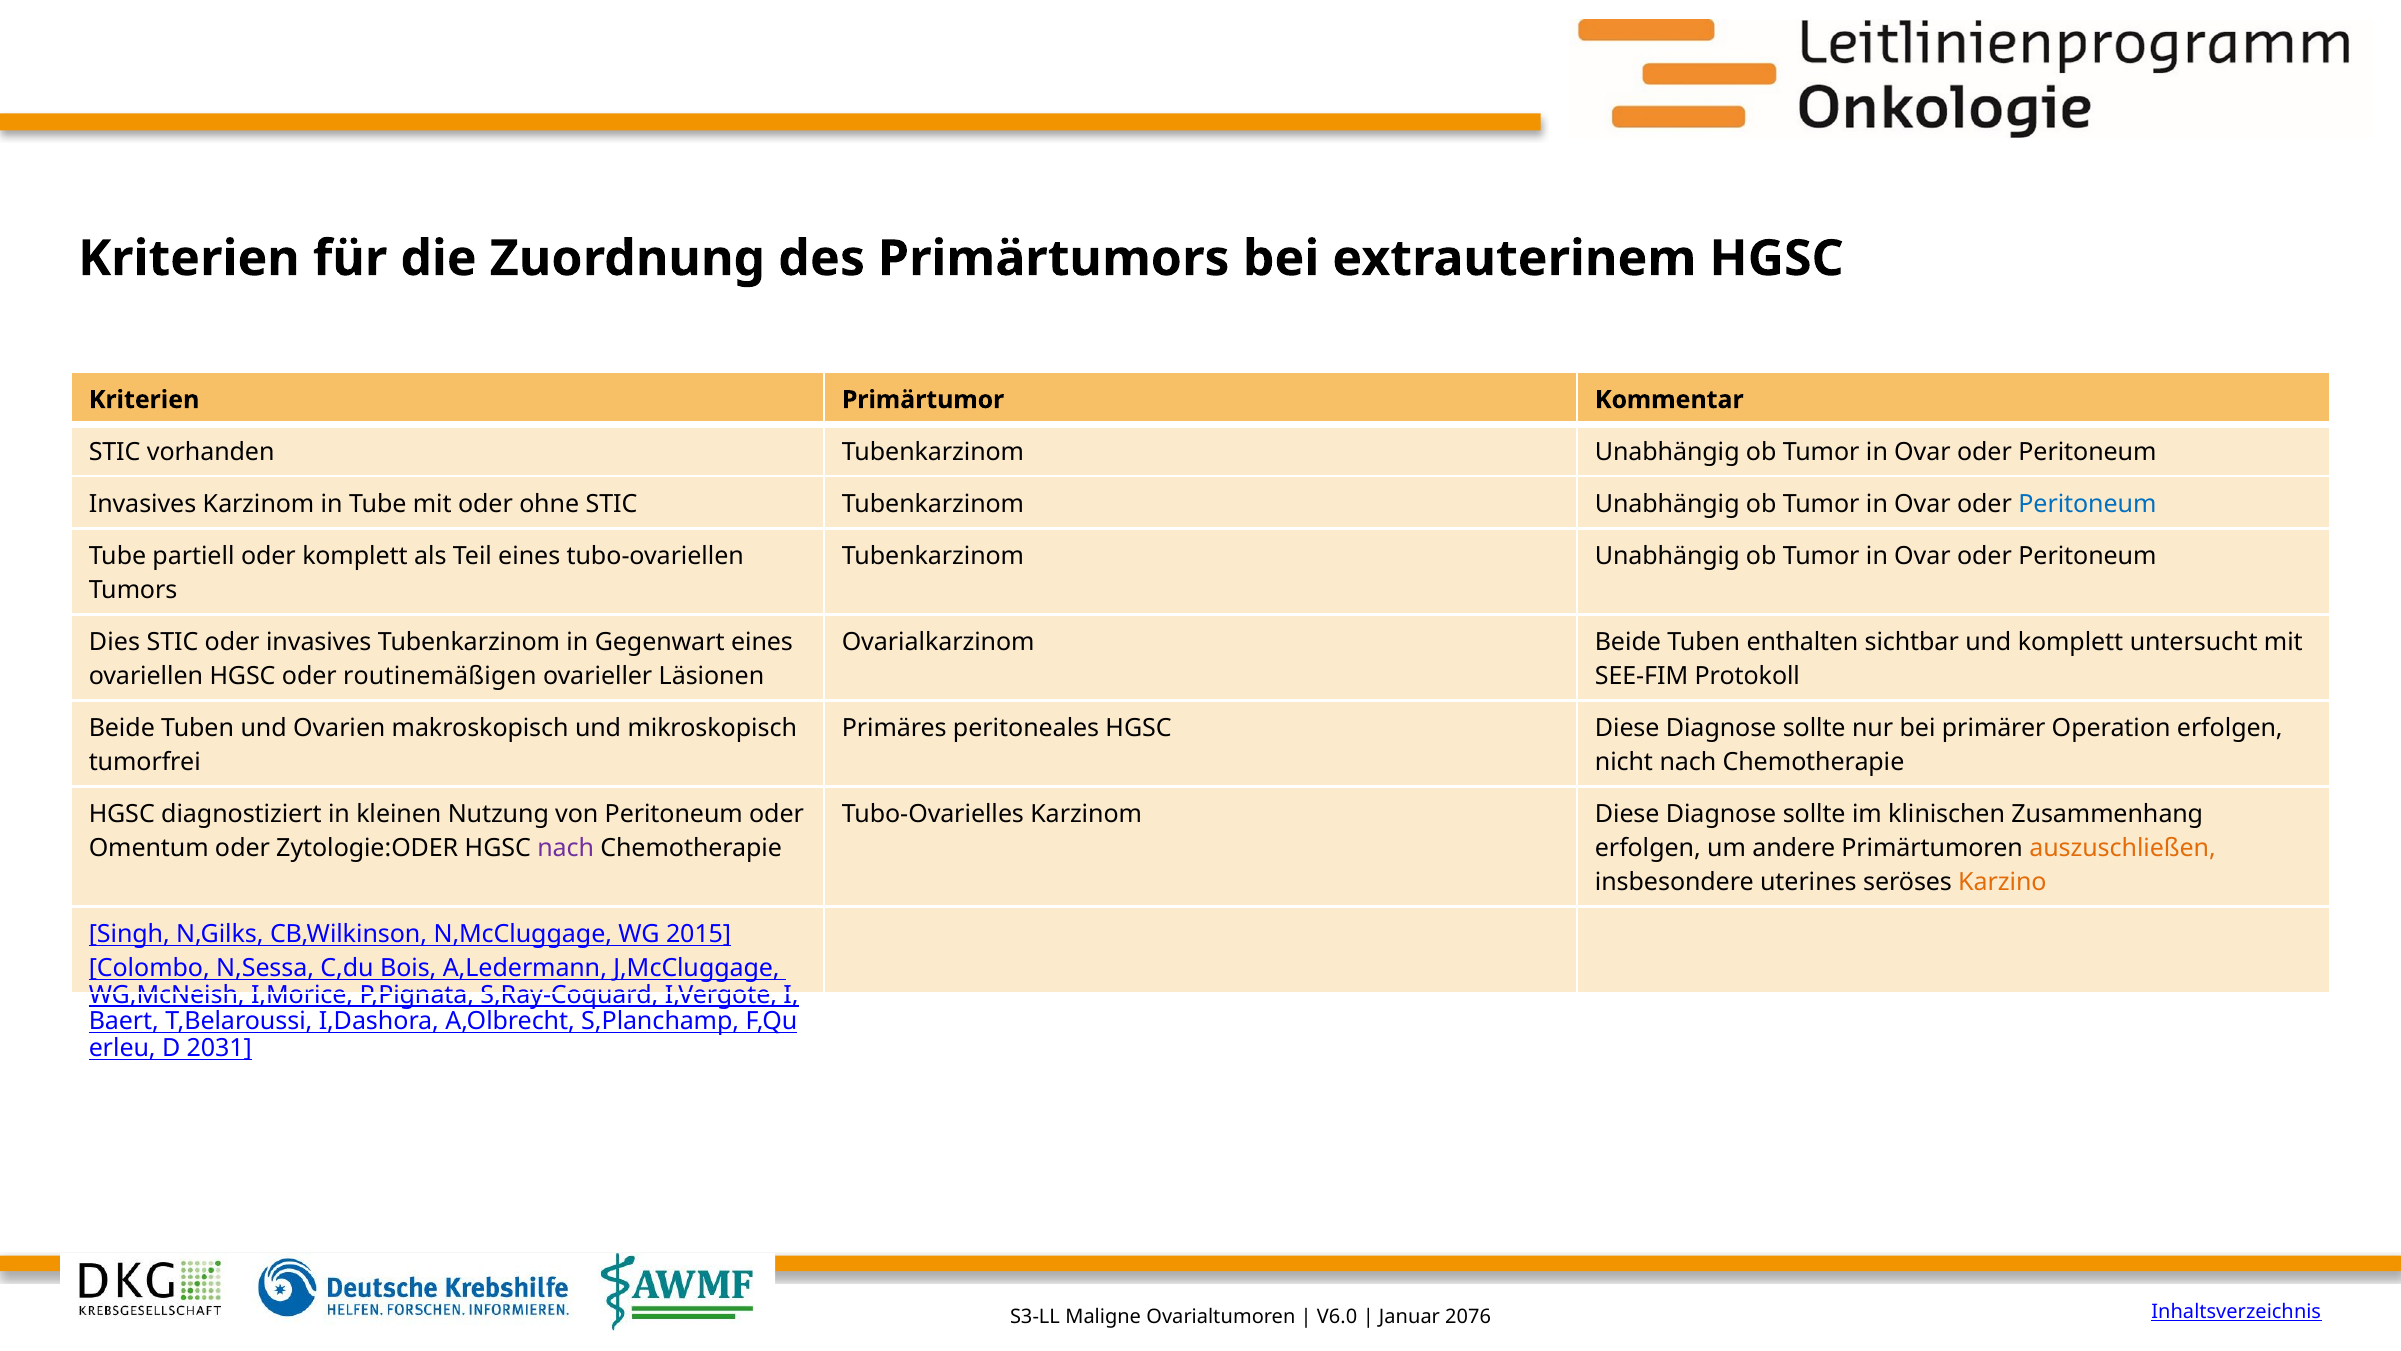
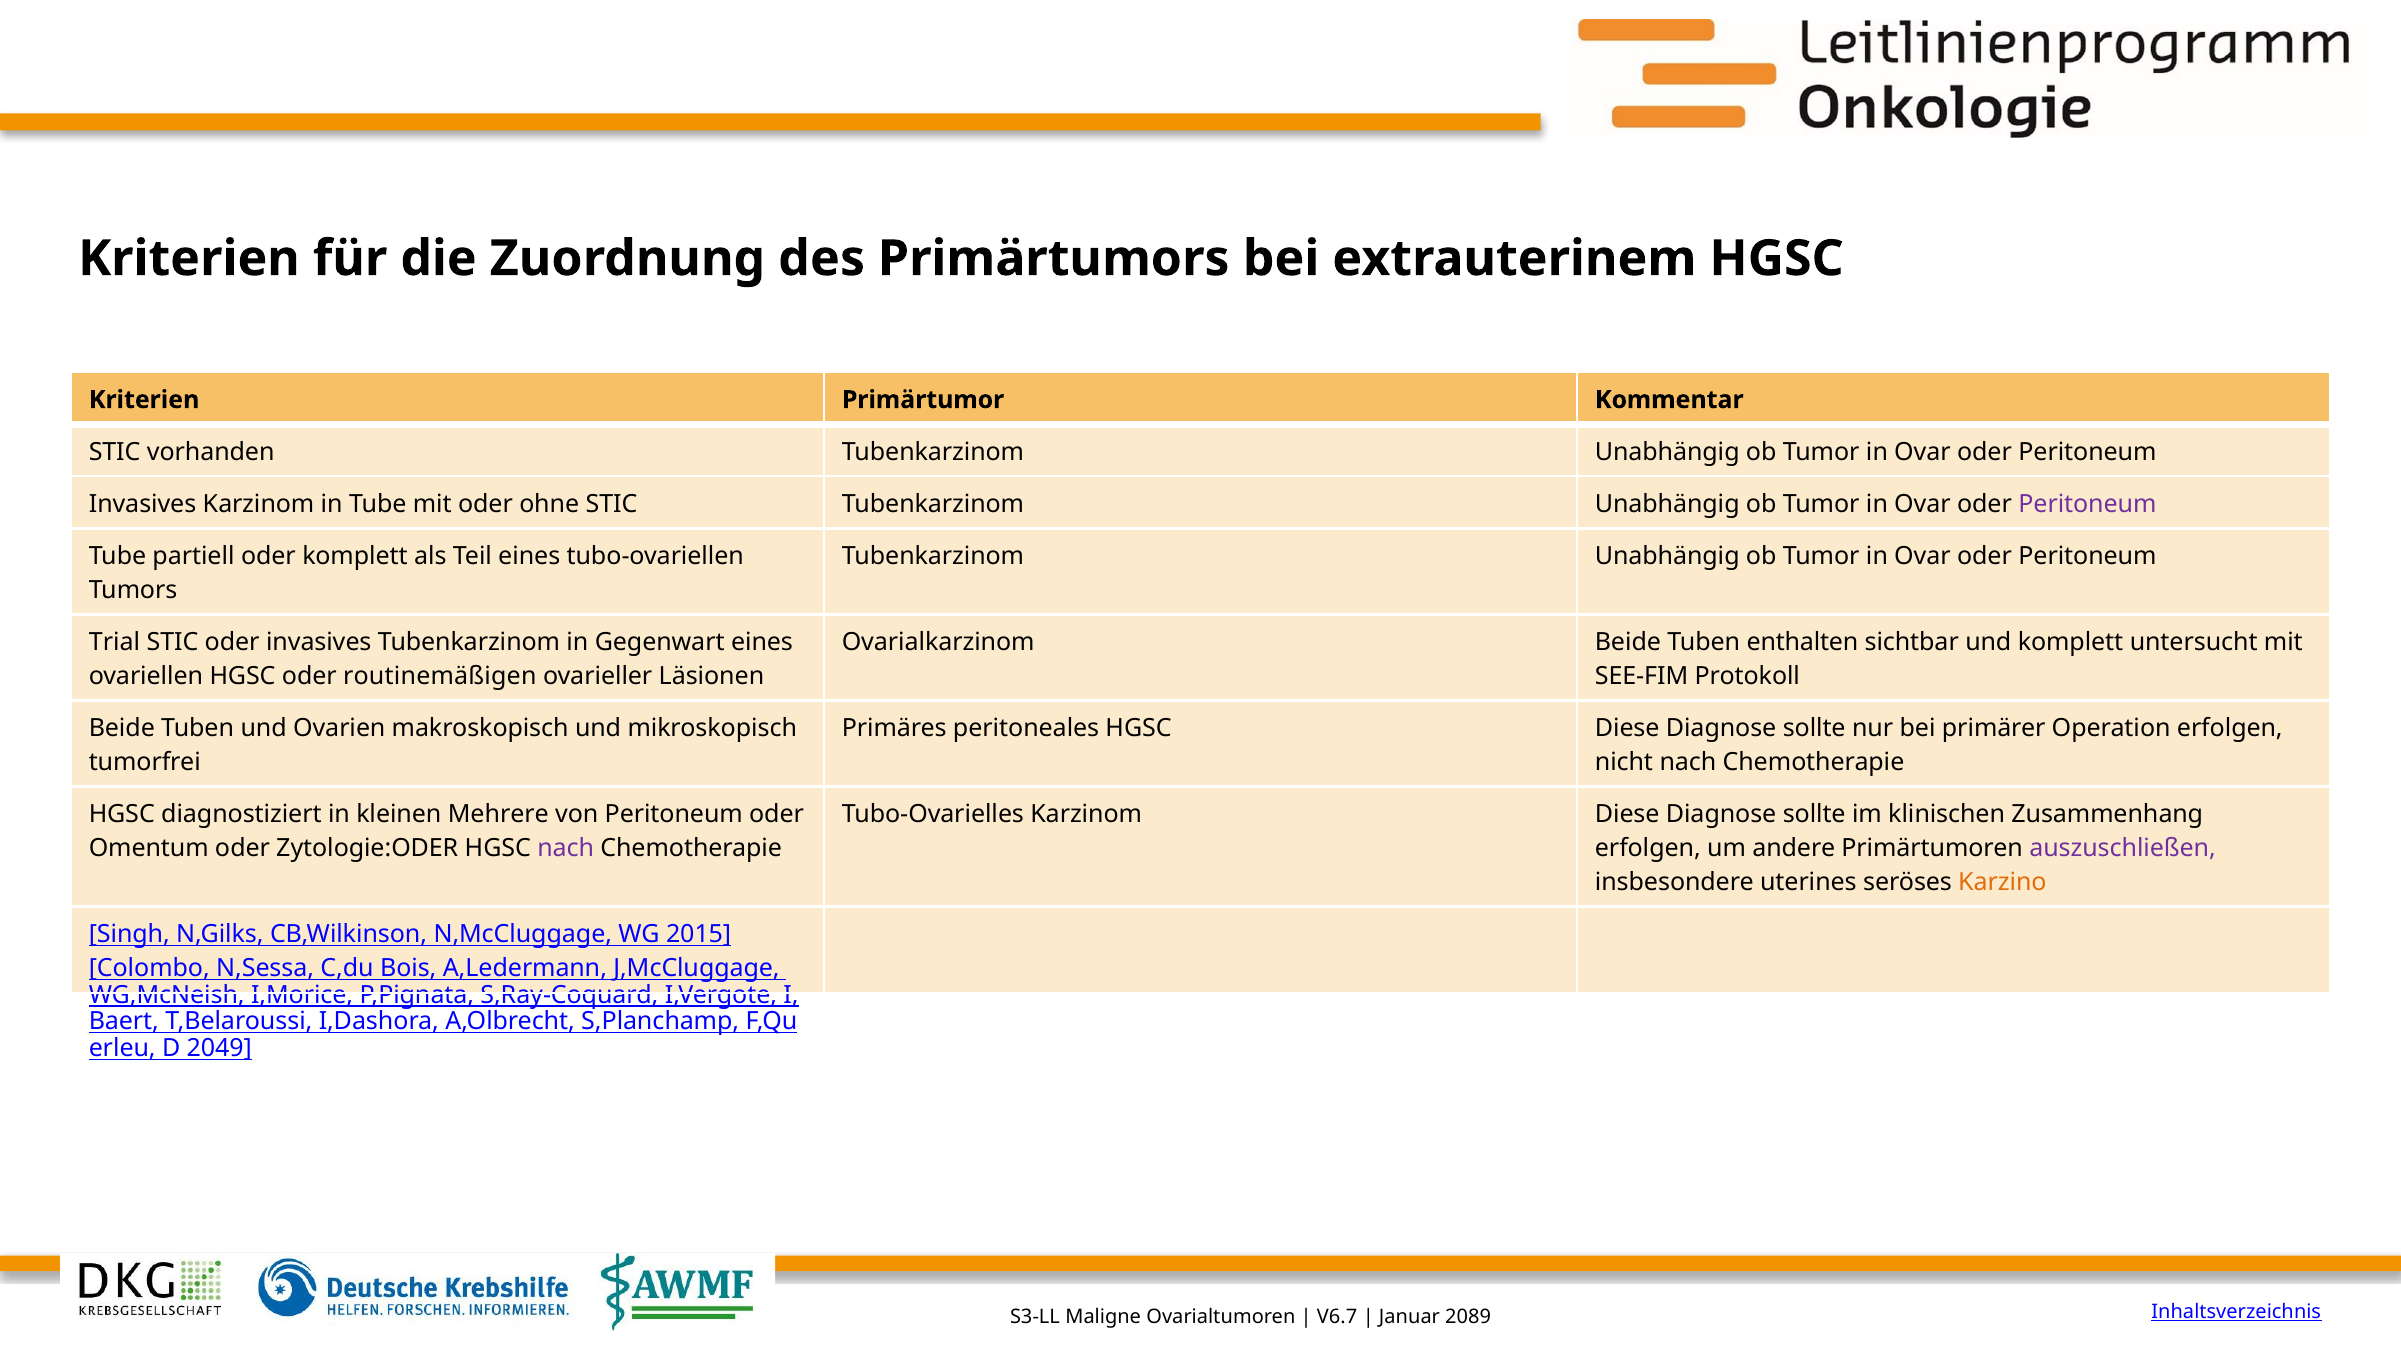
Peritoneum at (2087, 504) colour: blue -> purple
Dies: Dies -> Trial
Nutzung: Nutzung -> Mehrere
auszuschließen colour: orange -> purple
2031: 2031 -> 2049
V6.0: V6.0 -> V6.7
2076: 2076 -> 2089
